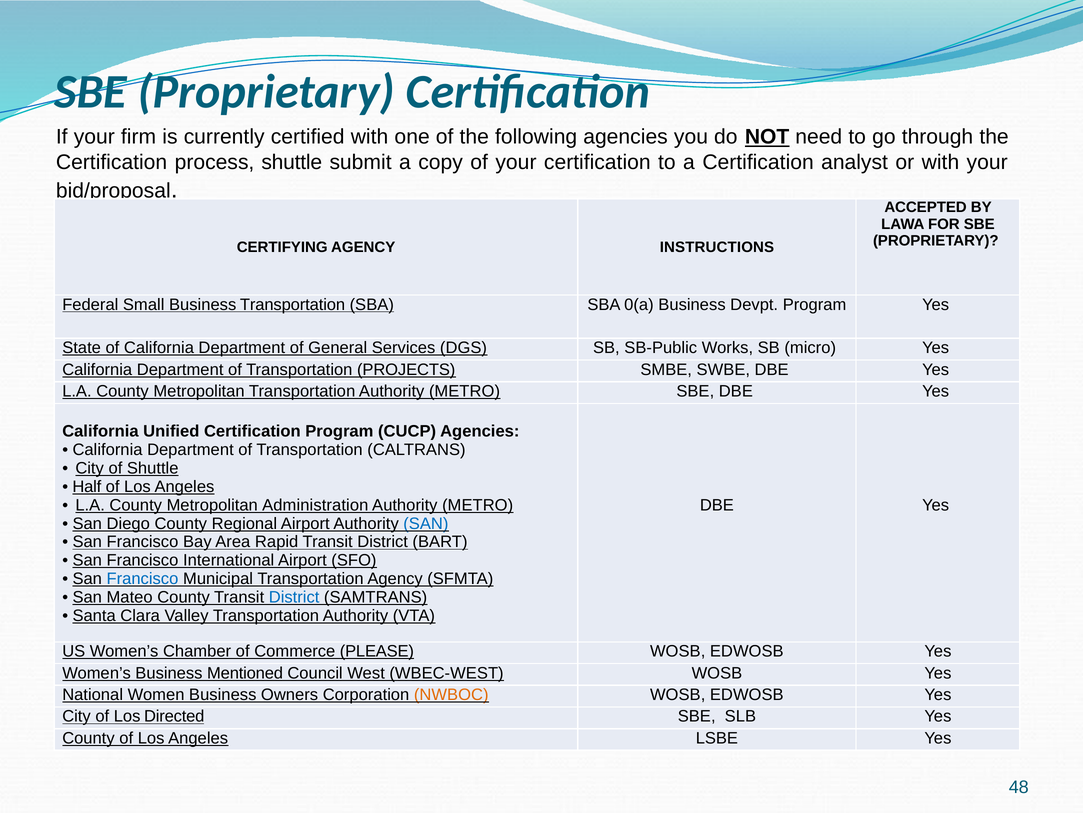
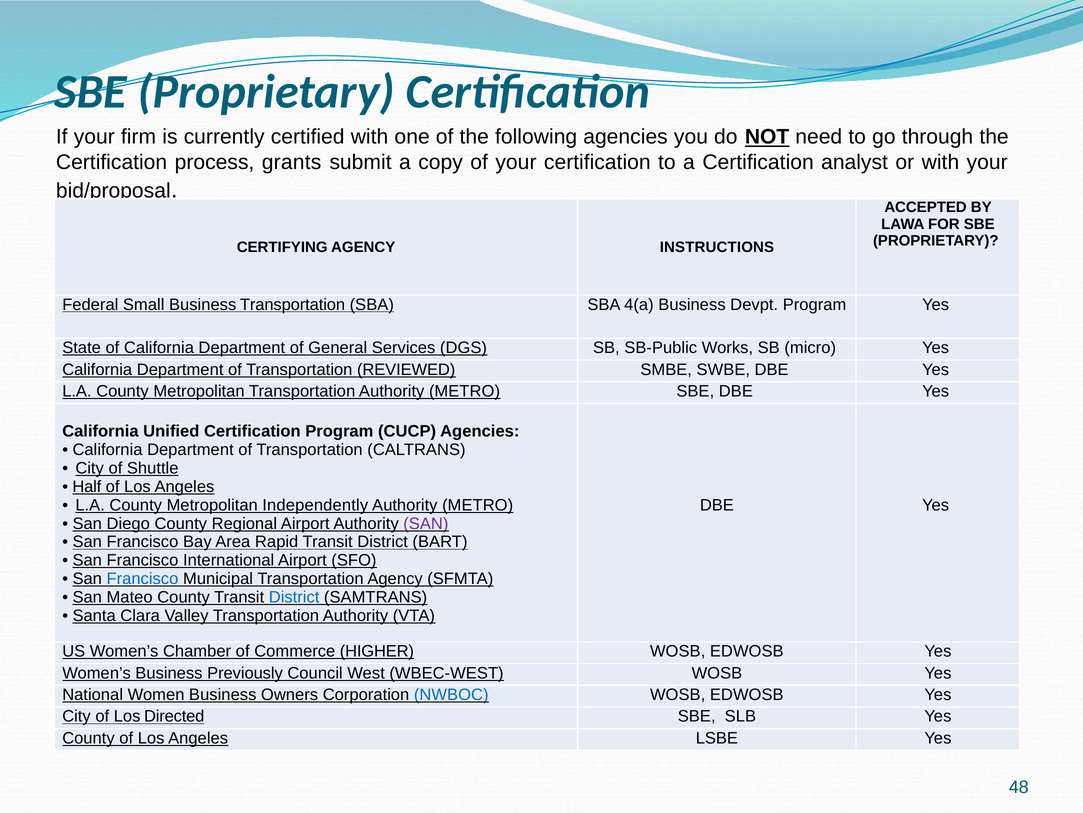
process shuttle: shuttle -> grants
0(a: 0(a -> 4(a
PROJECTS: PROJECTS -> REVIEWED
Administration: Administration -> Independently
SAN at (426, 523) colour: blue -> purple
PLEASE: PLEASE -> HIGHER
Mentioned: Mentioned -> Previously
NWBOC colour: orange -> blue
